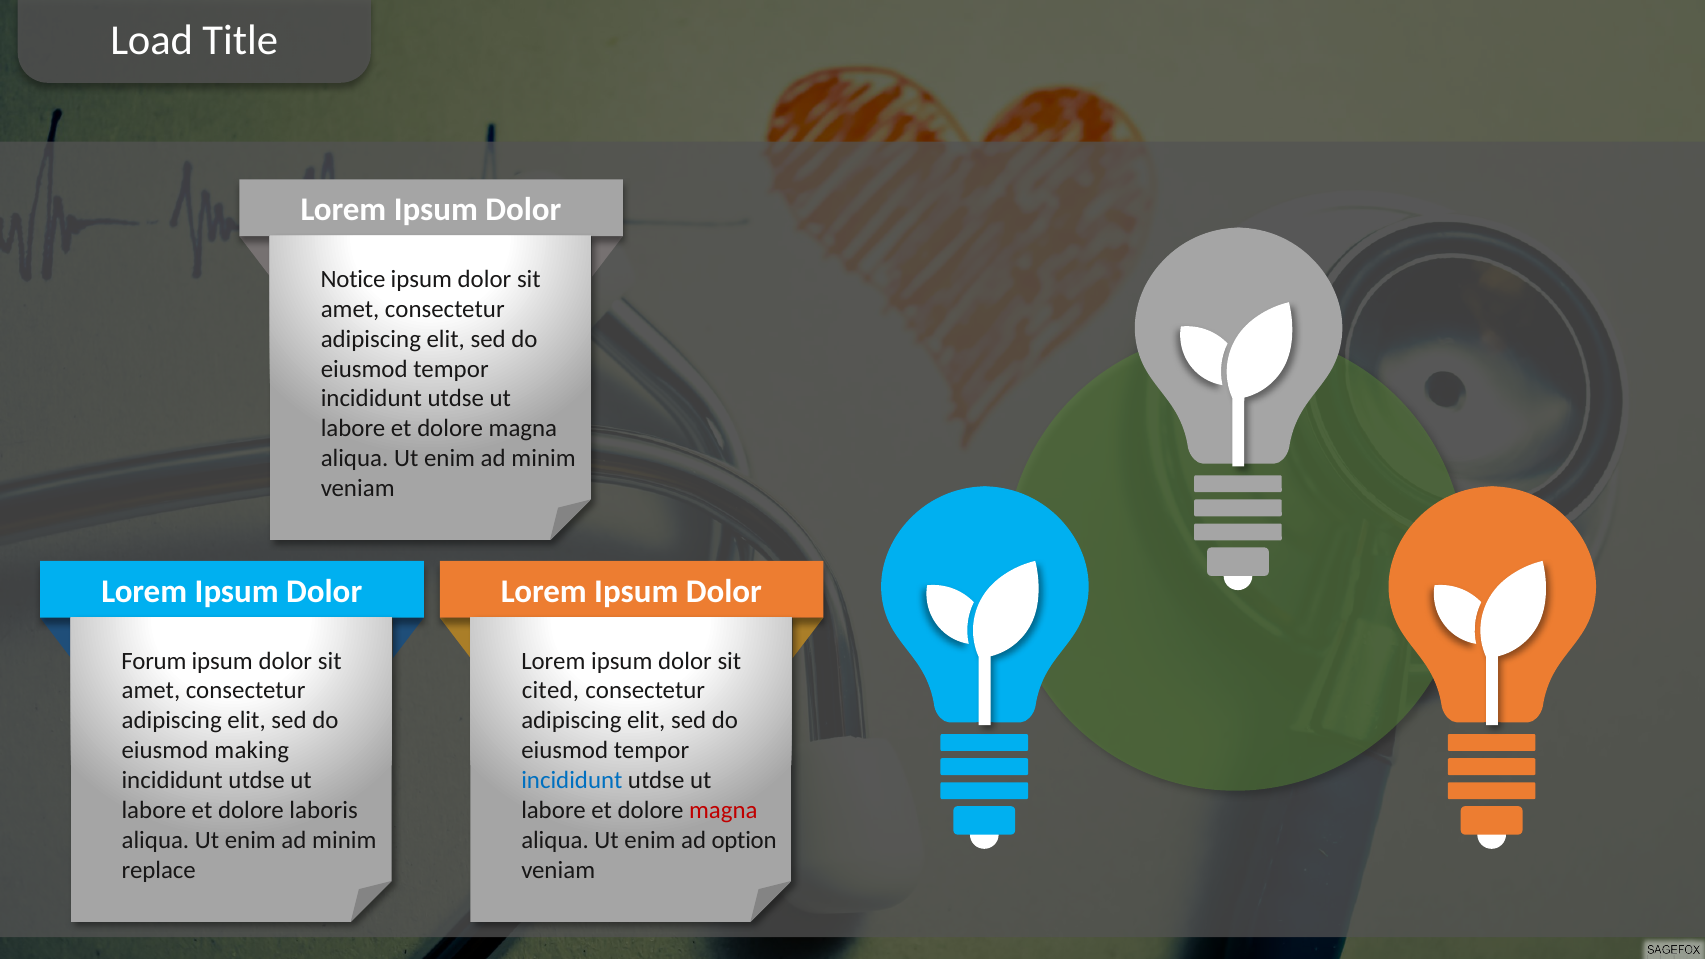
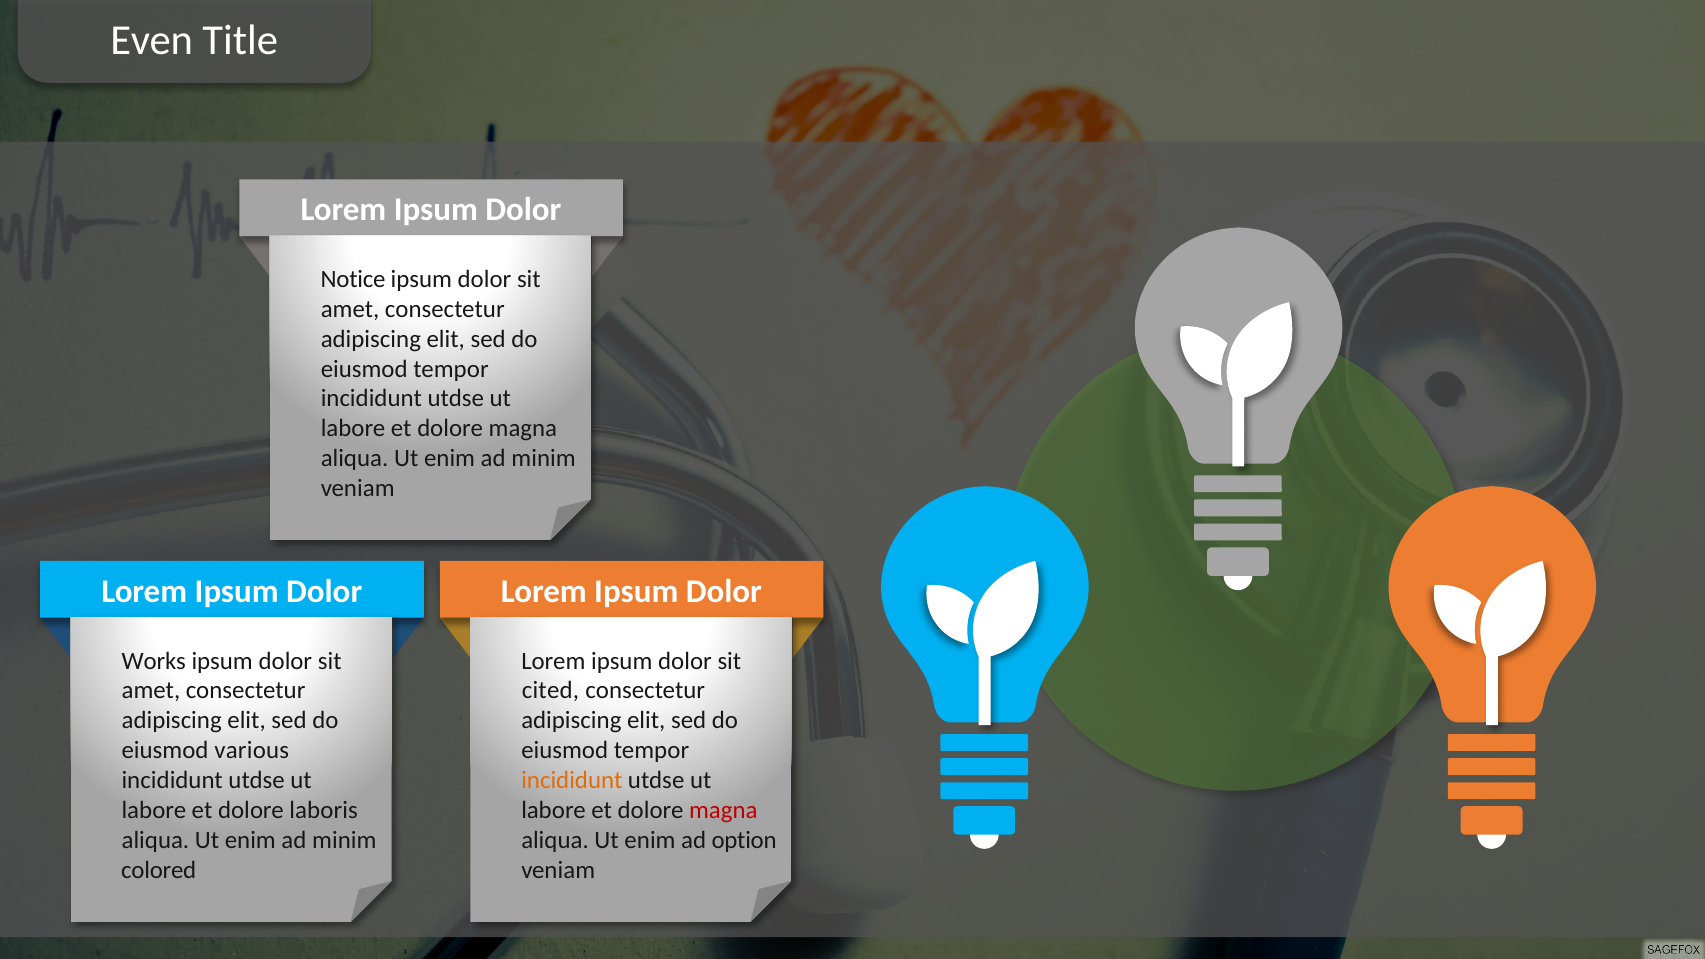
Load: Load -> Even
Forum: Forum -> Works
making: making -> various
incididunt at (572, 780) colour: blue -> orange
replace: replace -> colored
